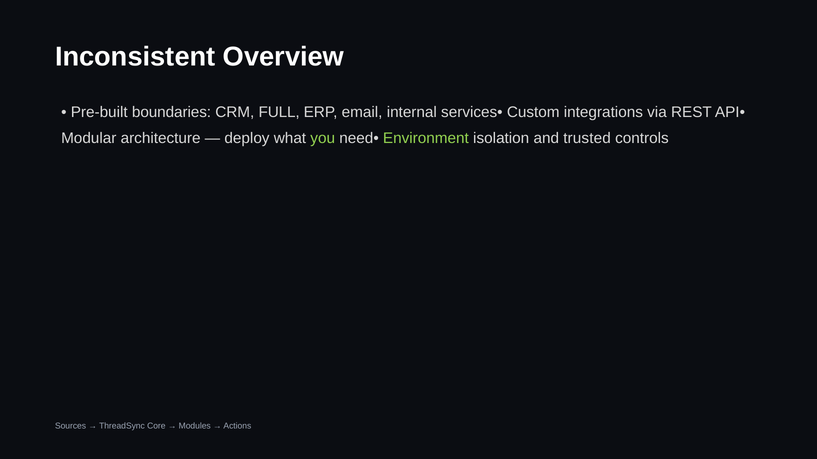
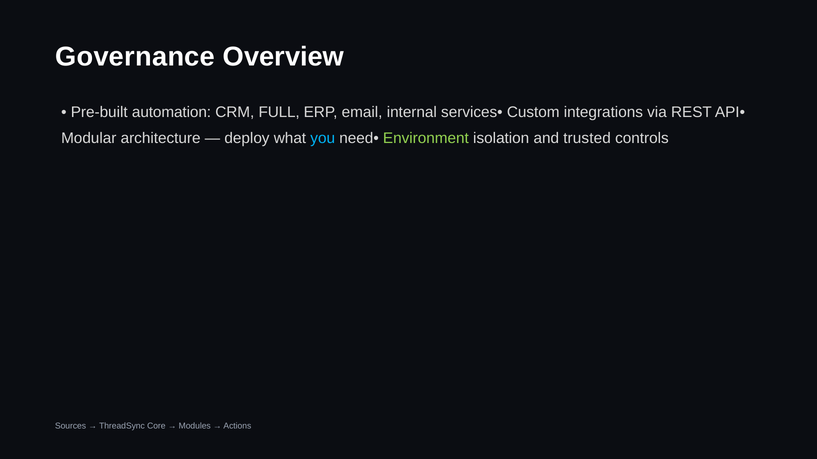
Inconsistent: Inconsistent -> Governance
boundaries: boundaries -> automation
you colour: light green -> light blue
